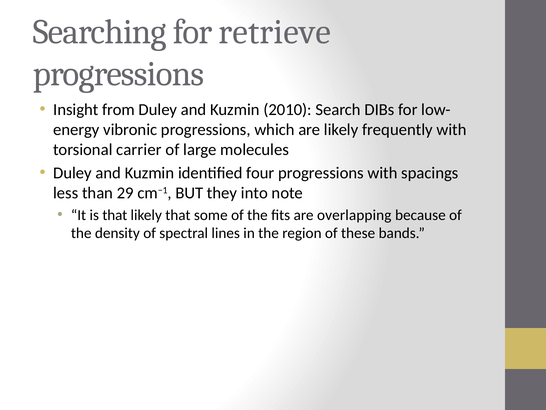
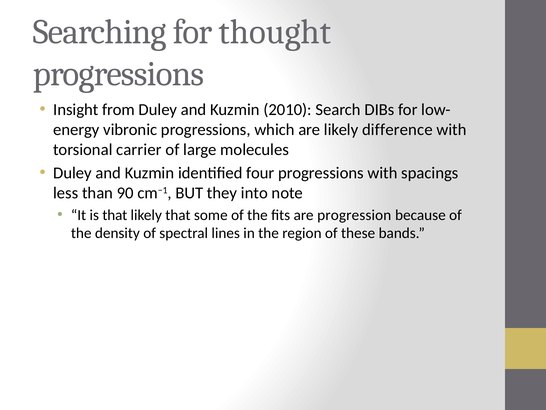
retrieve: retrieve -> thought
frequently: frequently -> difference
29: 29 -> 90
overlapping: overlapping -> progression
